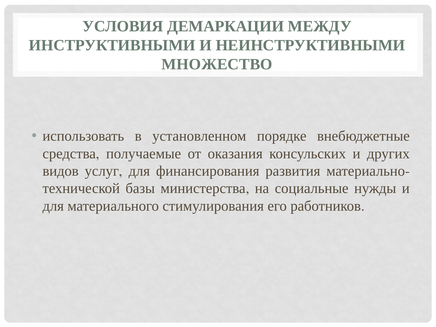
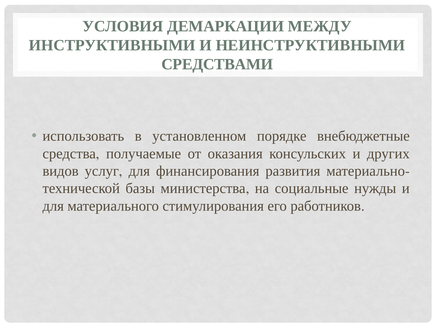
МНОЖЕСТВО: МНОЖЕСТВО -> СРЕДСТВАМИ
